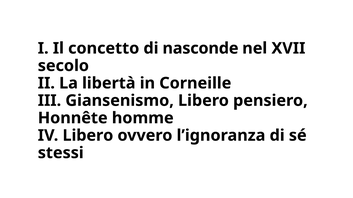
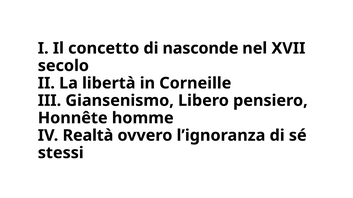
IV Libero: Libero -> Realtà
